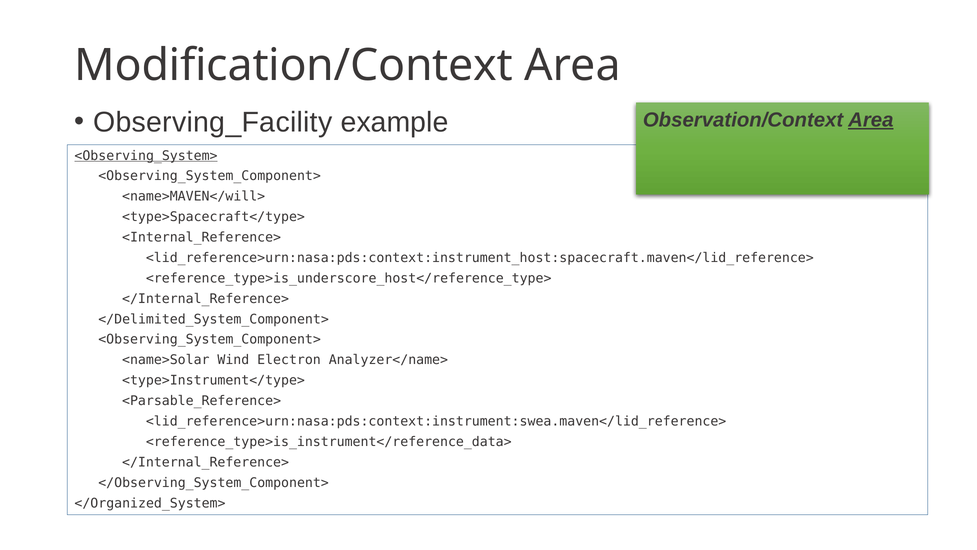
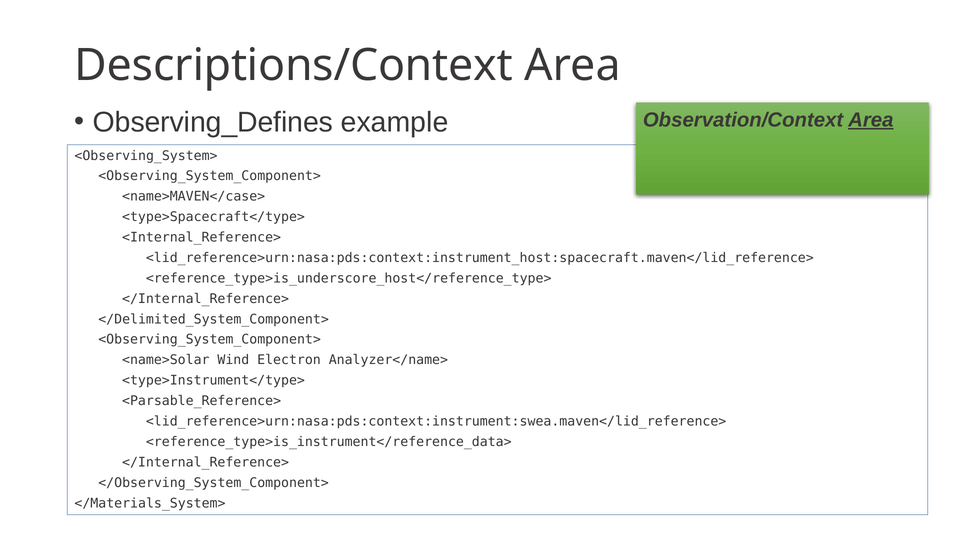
Modification/Context: Modification/Context -> Descriptions/Context
Observing_Facility: Observing_Facility -> Observing_Defines
<Observing_System> underline: present -> none
<name>MAVEN</will>: <name>MAVEN</will> -> <name>MAVEN</case>
</Organized_System>: </Organized_System> -> </Materials_System>
